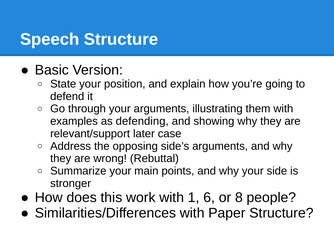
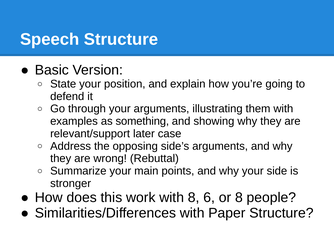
defending: defending -> something
with 1: 1 -> 8
